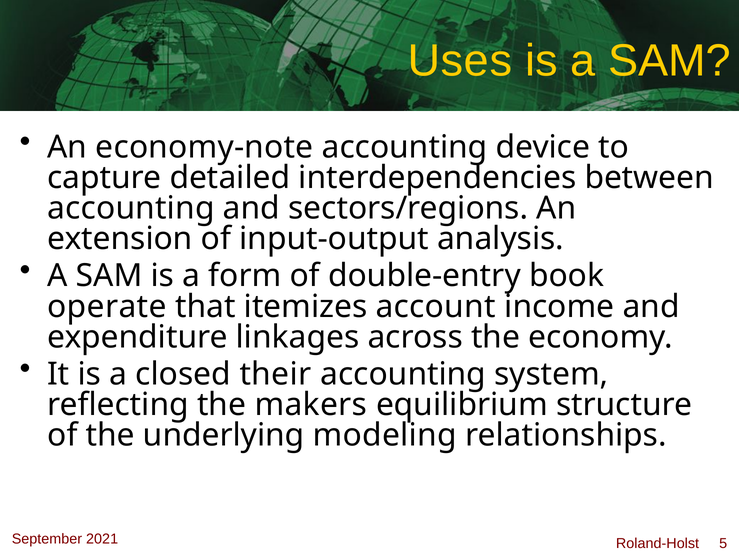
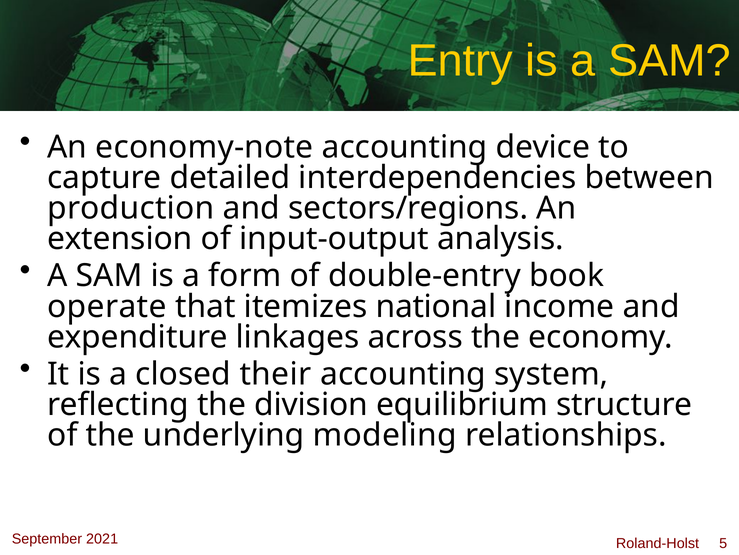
Uses: Uses -> Entry
accounting at (131, 208): accounting -> production
account: account -> national
makers: makers -> division
